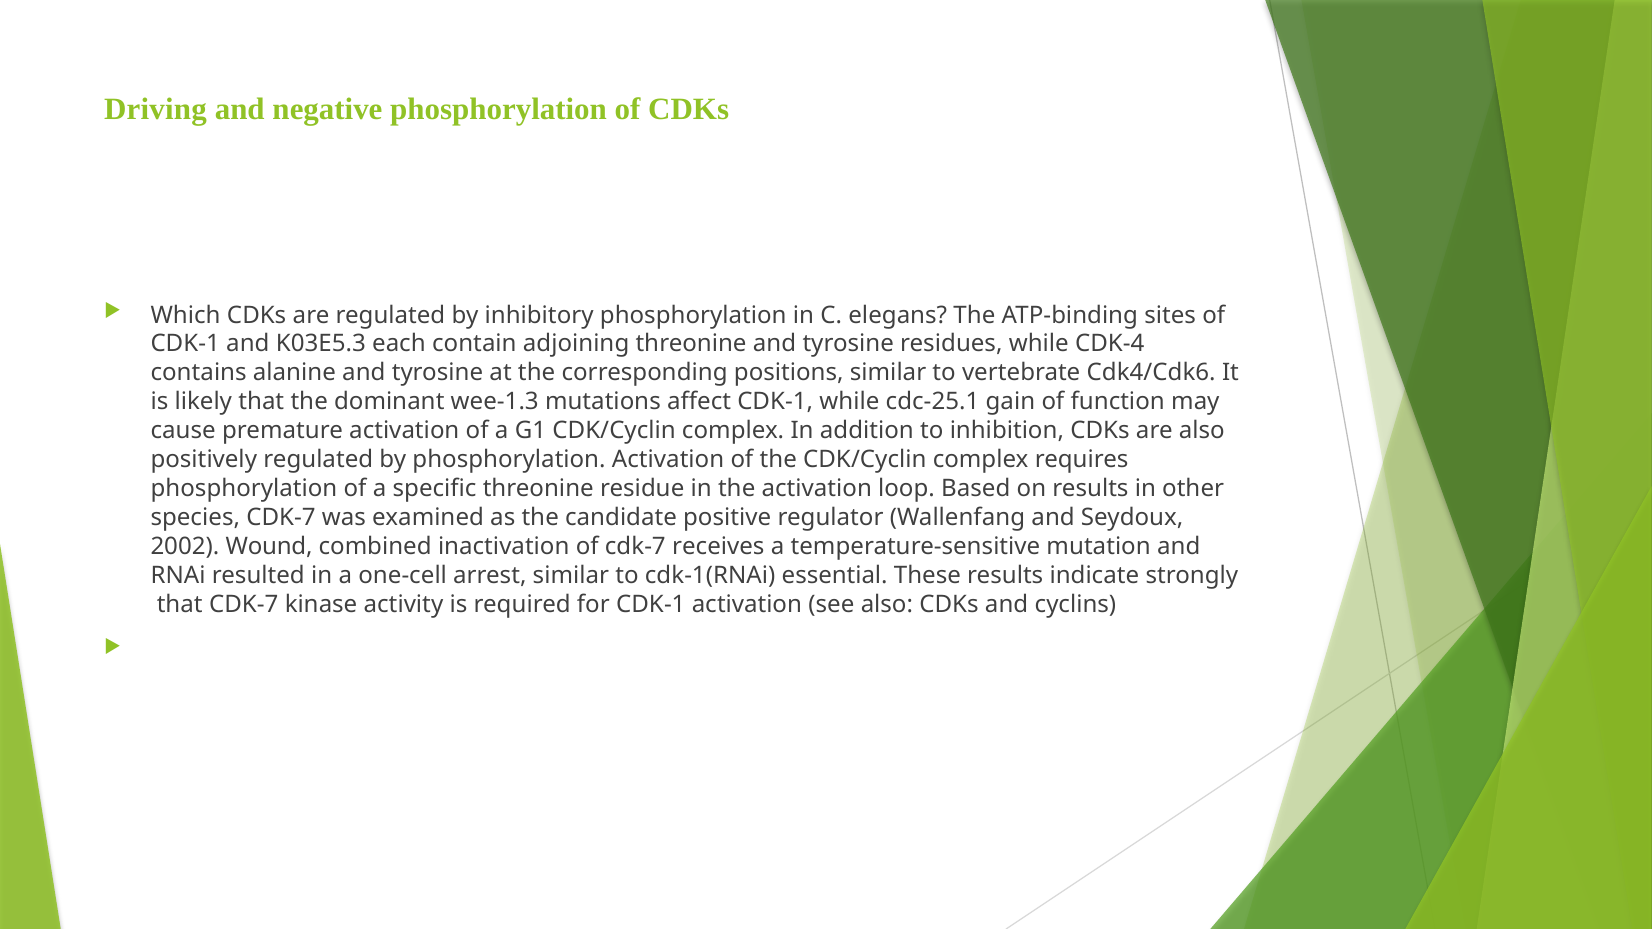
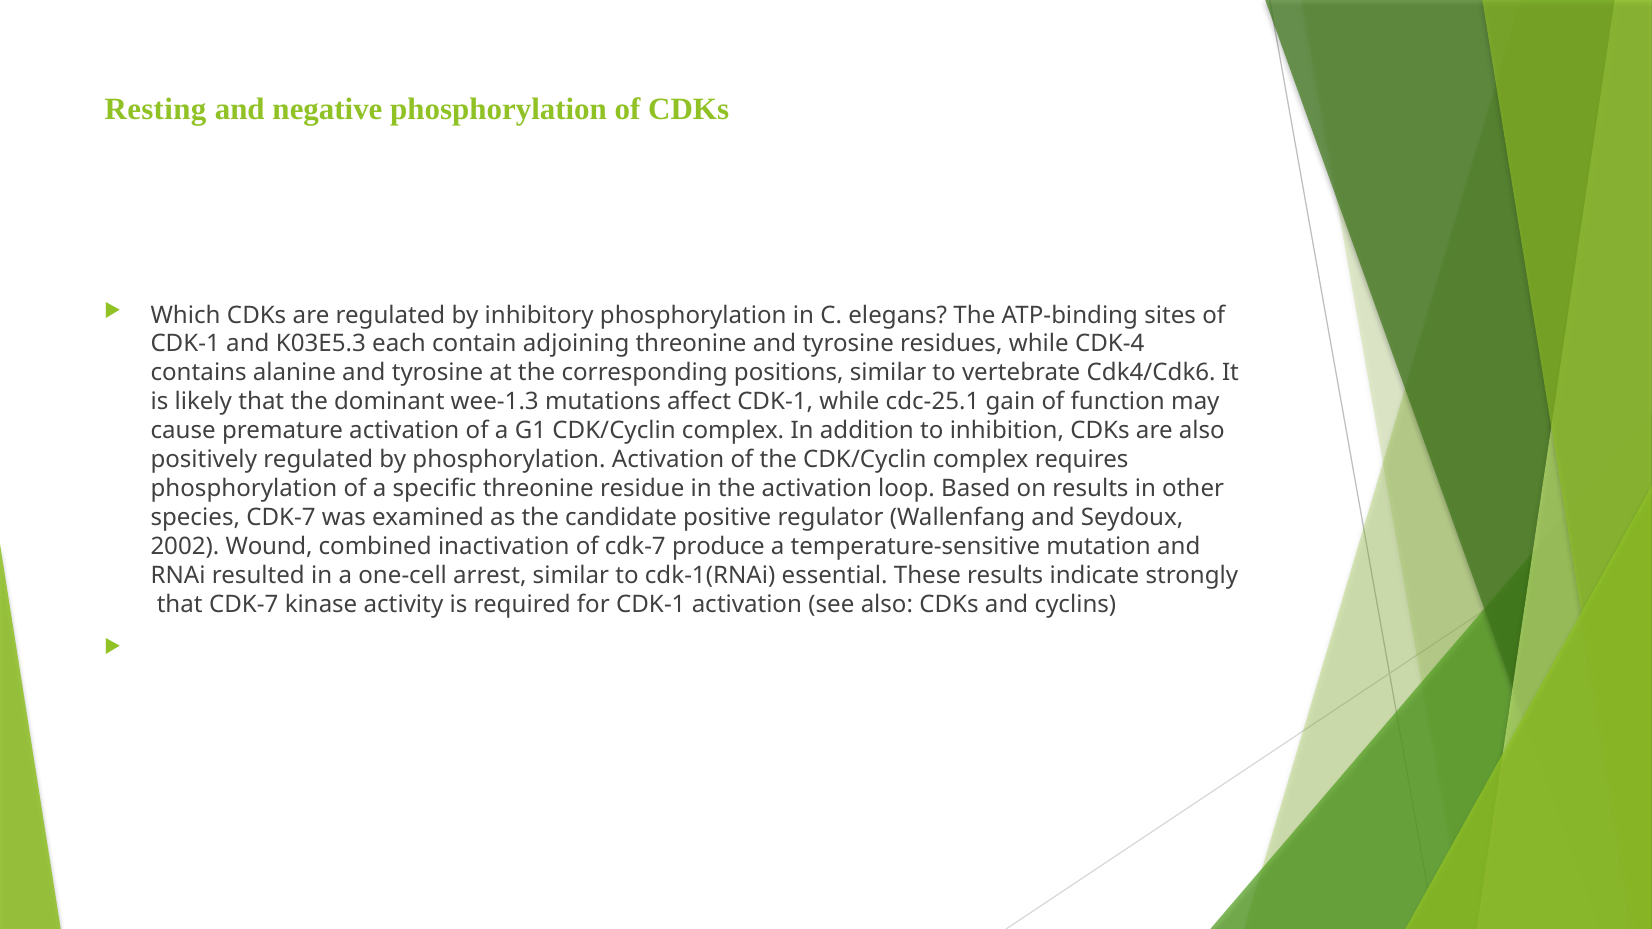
Driving: Driving -> Resting
receives: receives -> produce
